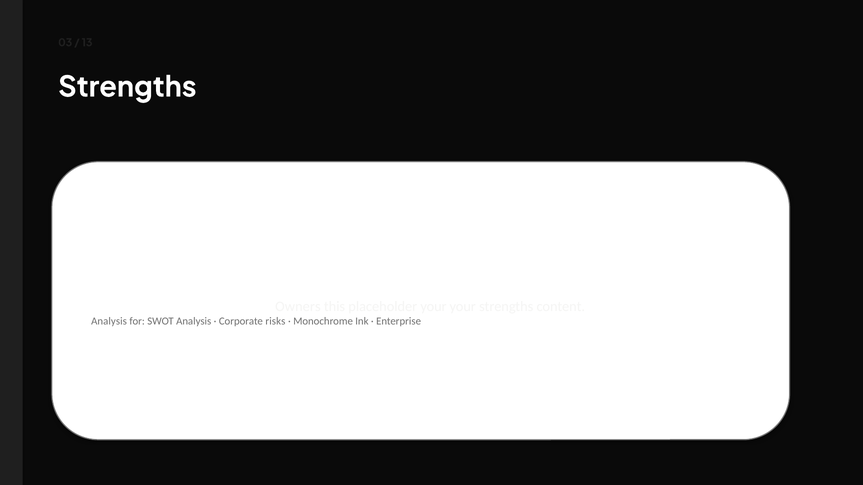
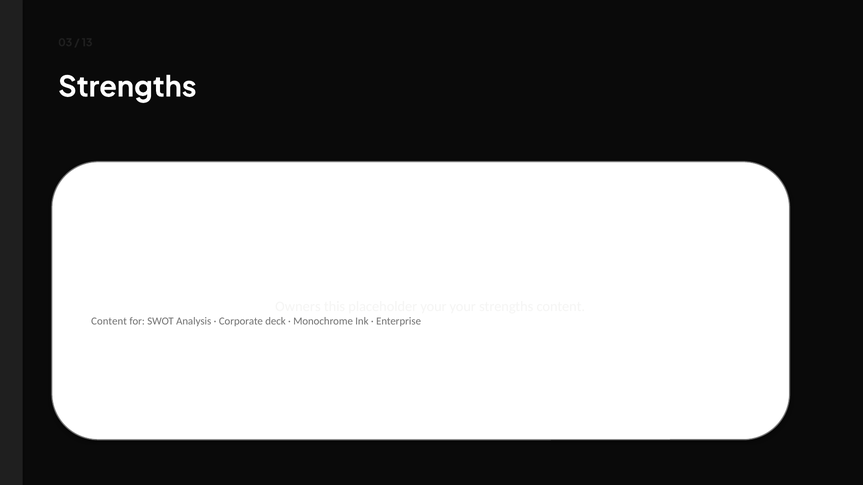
Analysis at (109, 322): Analysis -> Content
risks: risks -> deck
